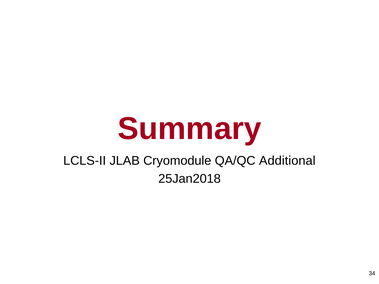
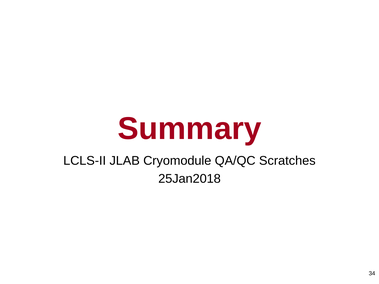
Additional: Additional -> Scratches
